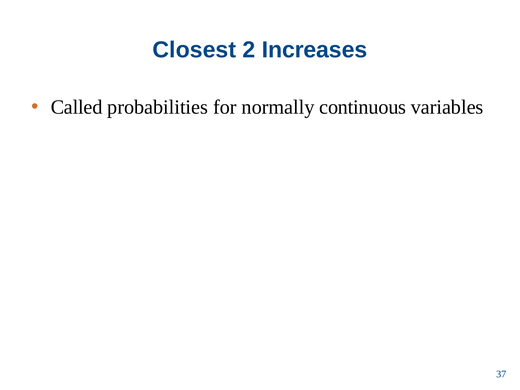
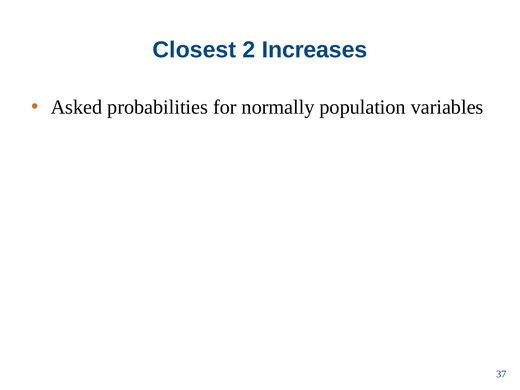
Called: Called -> Asked
continuous: continuous -> population
